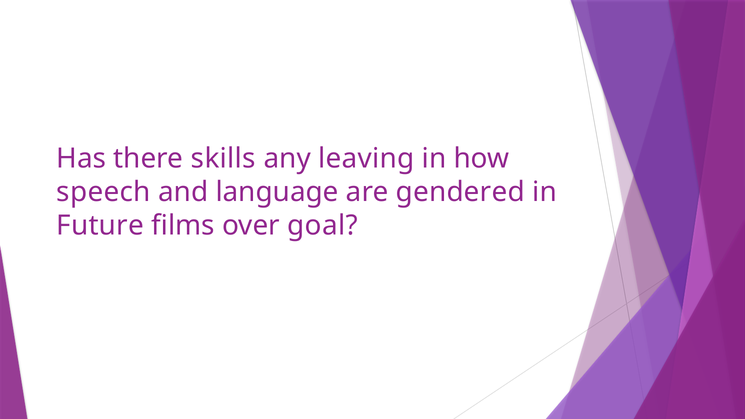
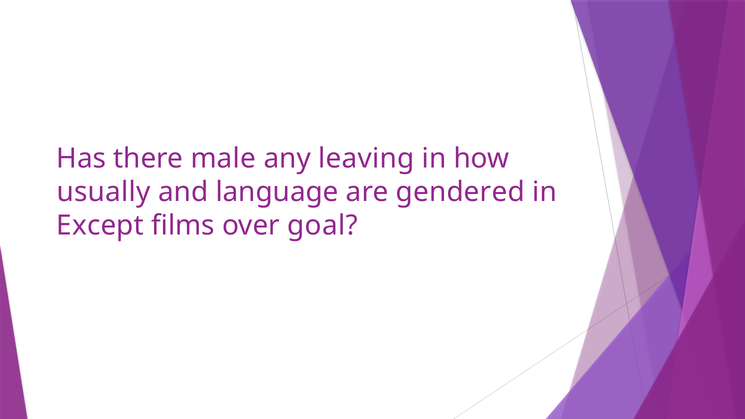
skills: skills -> male
speech: speech -> usually
Future: Future -> Except
